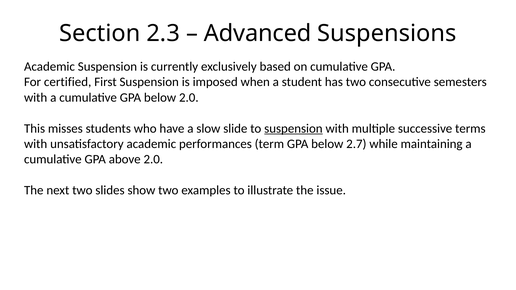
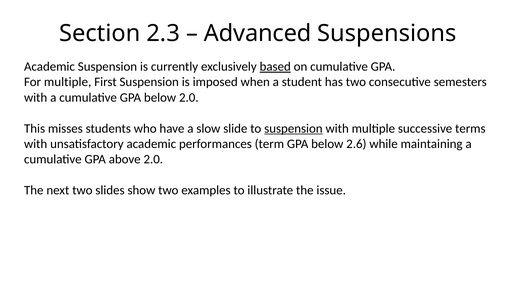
based underline: none -> present
For certified: certified -> multiple
2.7: 2.7 -> 2.6
